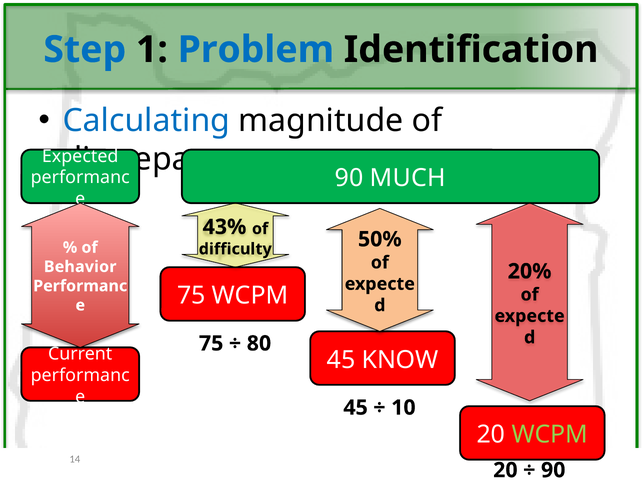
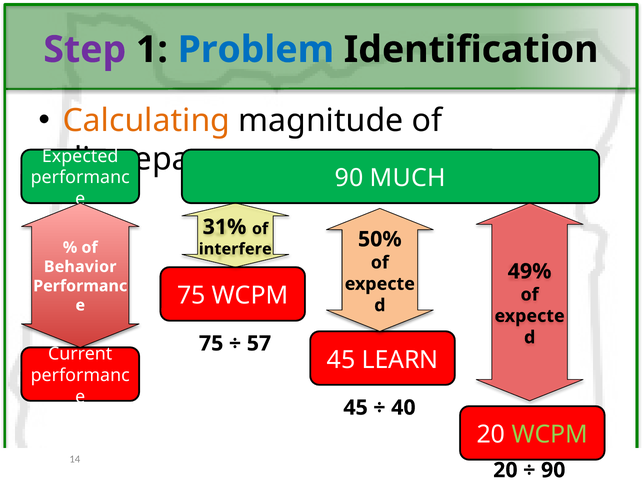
Step colour: blue -> purple
Calculating colour: blue -> orange
43%: 43% -> 31%
difficulty: difficulty -> interfere
20%: 20% -> 49%
80: 80 -> 57
KNOW: KNOW -> LEARN
10: 10 -> 40
